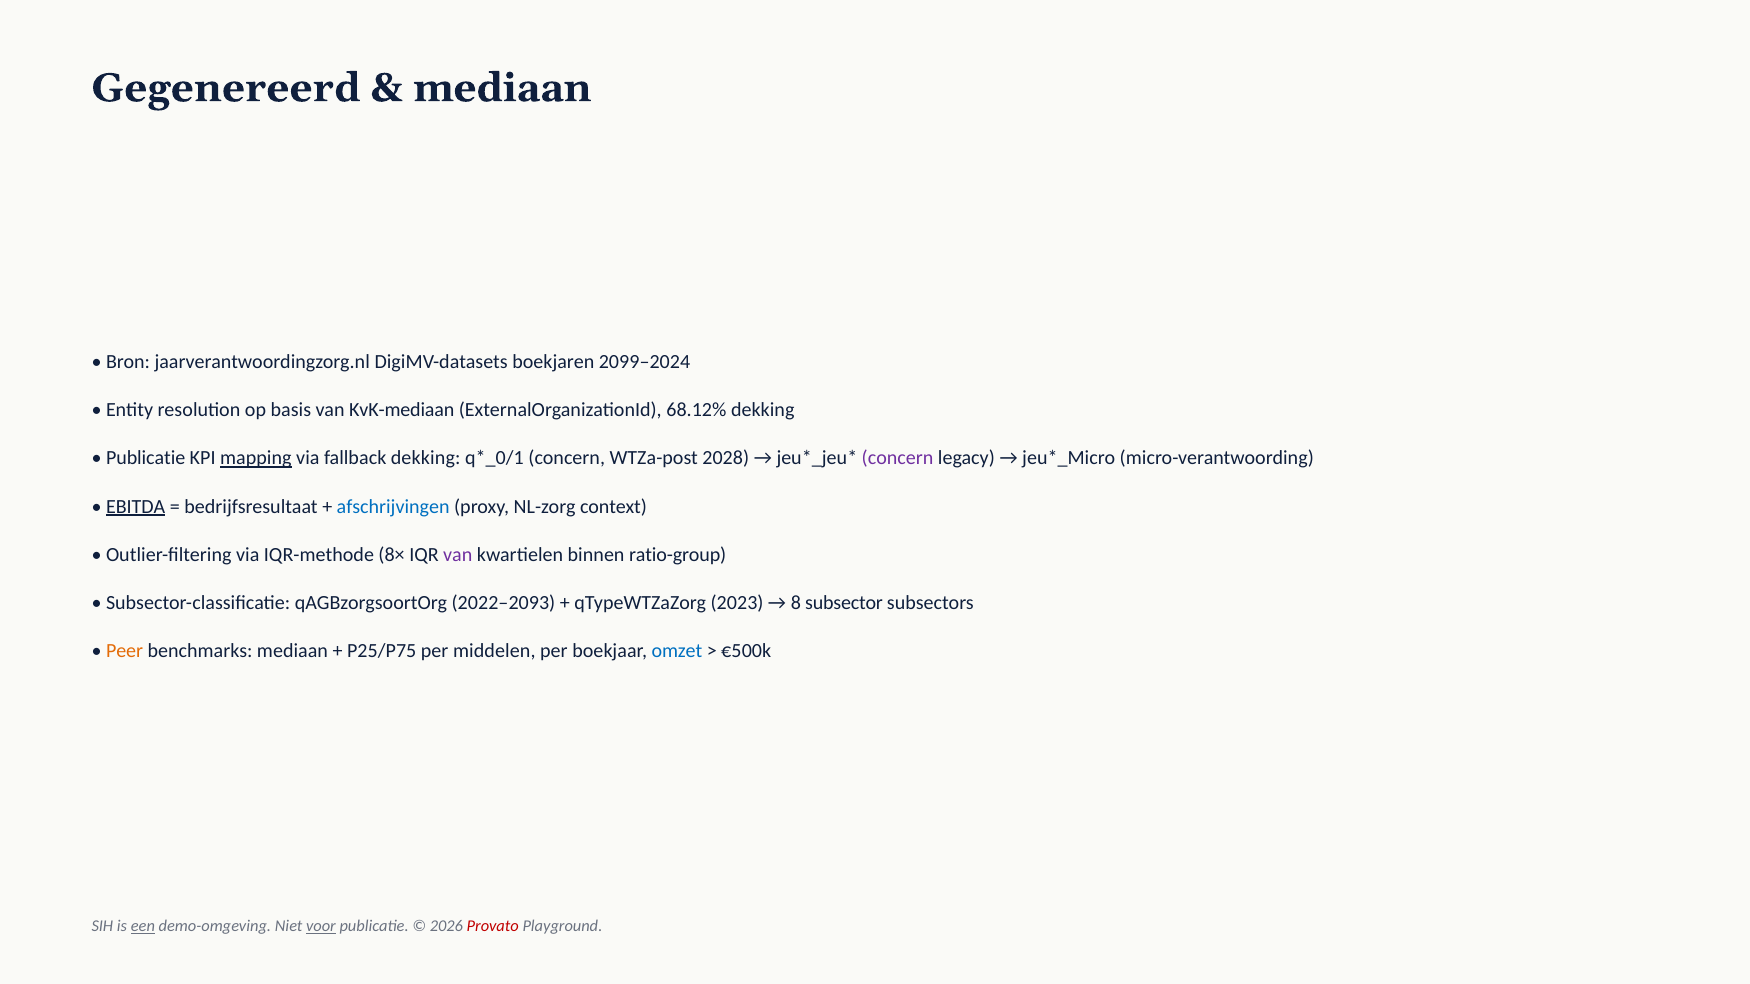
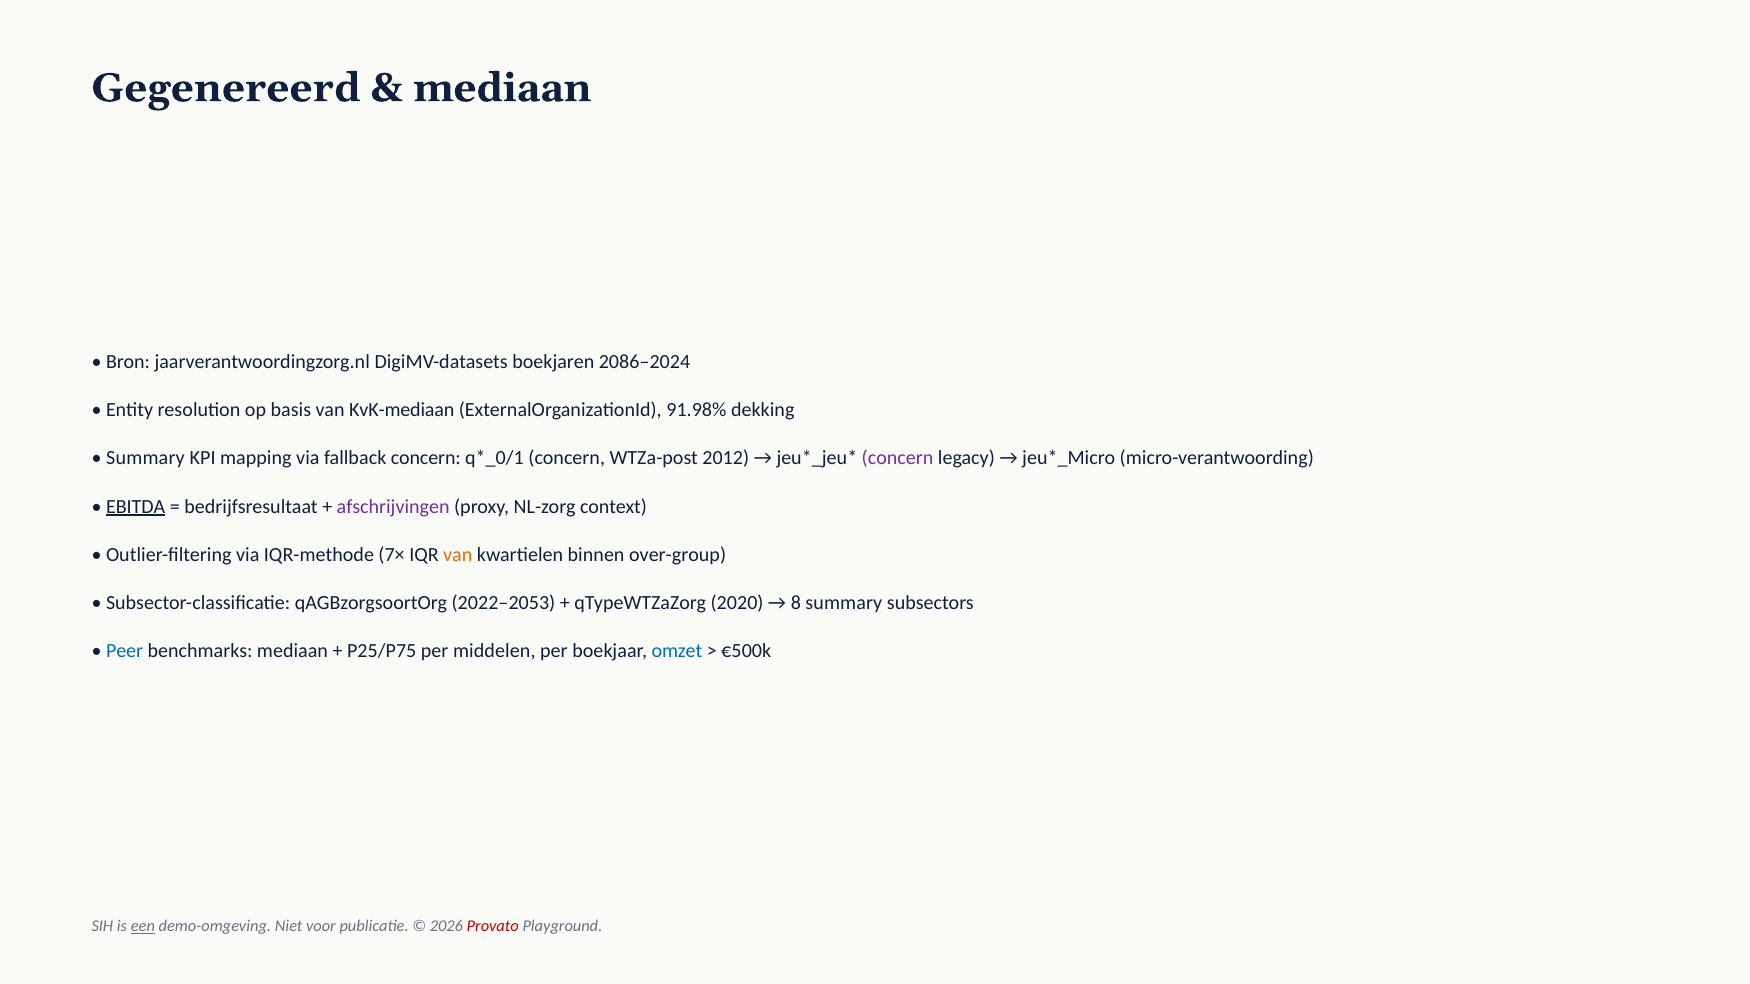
2099–2024: 2099–2024 -> 2086–2024
68.12%: 68.12% -> 91.98%
Publicatie at (146, 458): Publicatie -> Summary
mapping underline: present -> none
fallback dekking: dekking -> concern
2028: 2028 -> 2012
afschrijvingen colour: blue -> purple
8×: 8× -> 7×
van at (458, 555) colour: purple -> orange
ratio-group: ratio-group -> over-group
2022–2093: 2022–2093 -> 2022–2053
2023: 2023 -> 2020
8 subsector: subsector -> summary
Peer colour: orange -> blue
voor underline: present -> none
